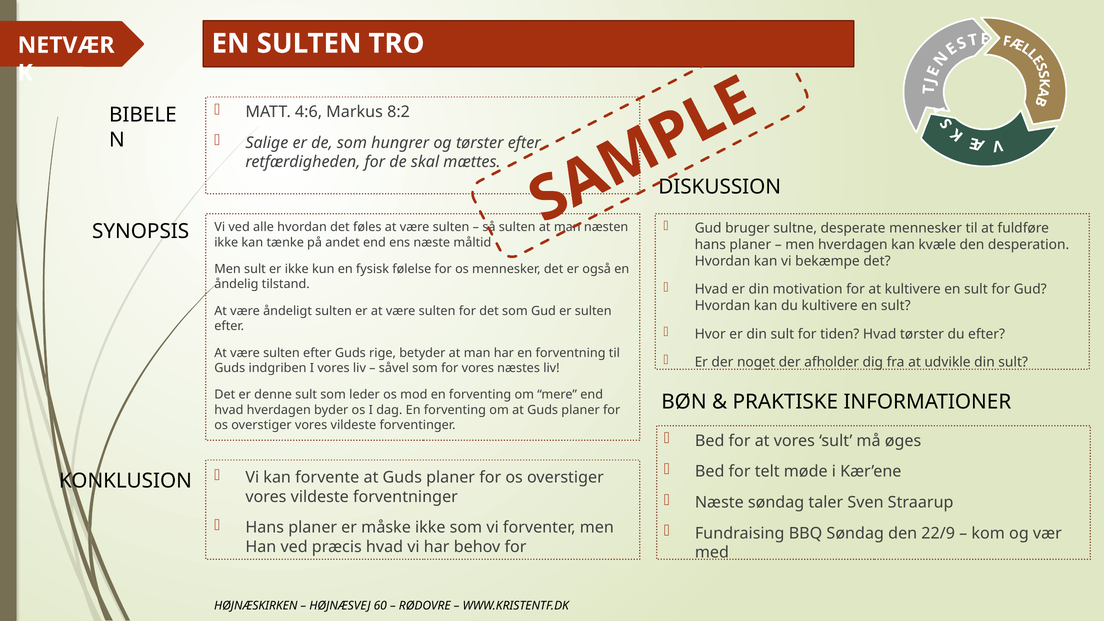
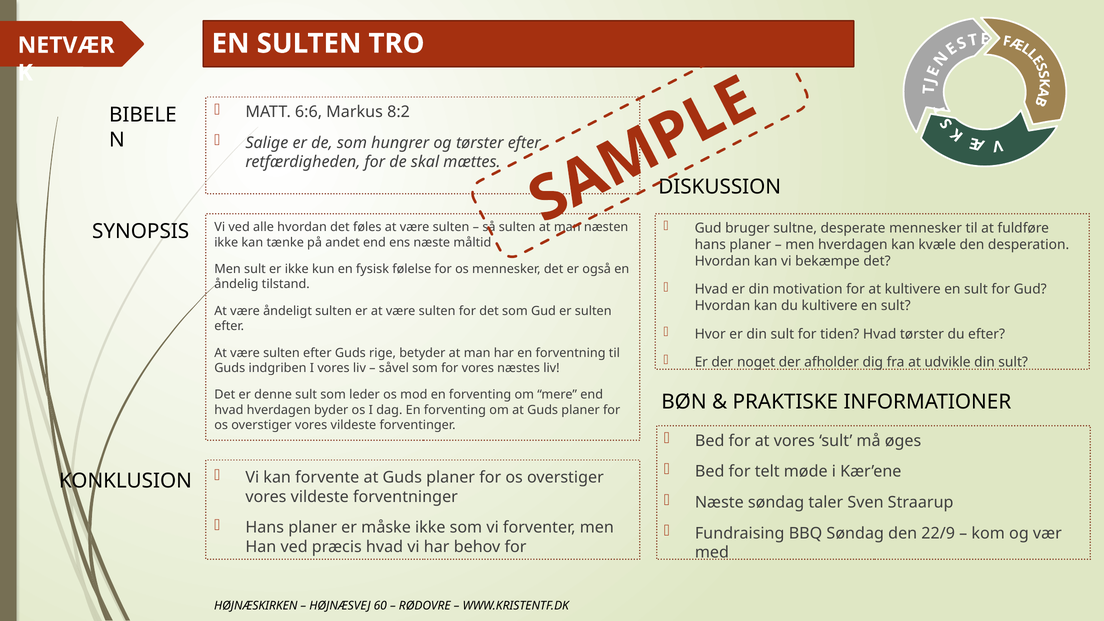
4:6: 4:6 -> 6:6
